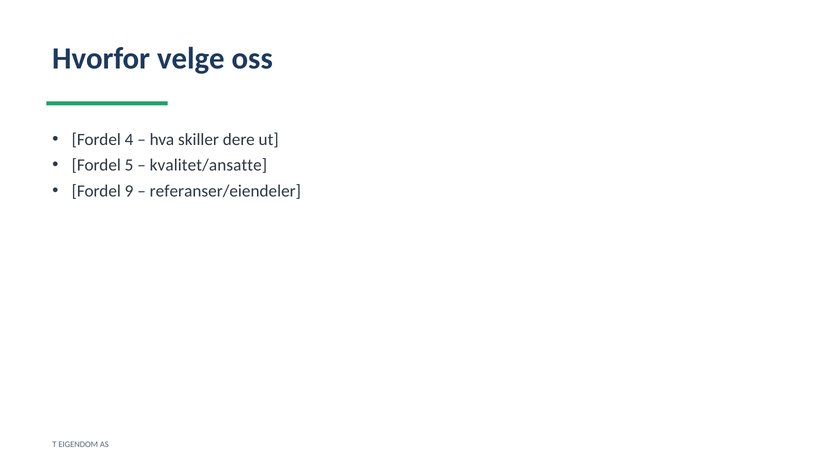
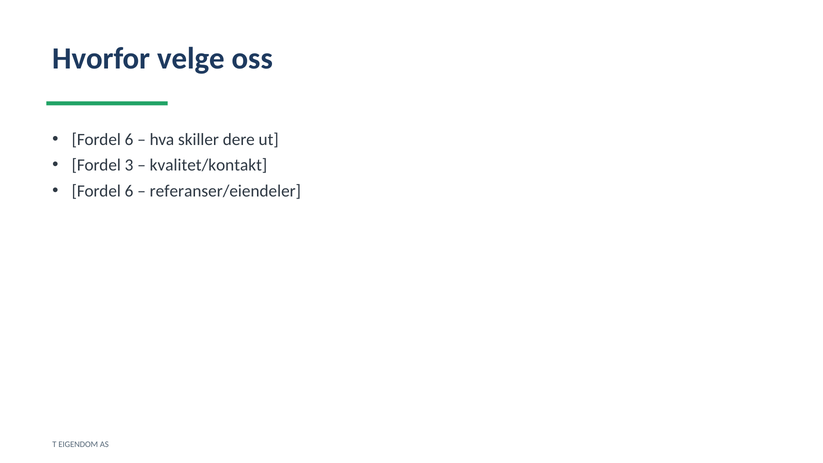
4 at (129, 139): 4 -> 6
5: 5 -> 3
kvalitet/ansatte: kvalitet/ansatte -> kvalitet/kontakt
9 at (129, 191): 9 -> 6
